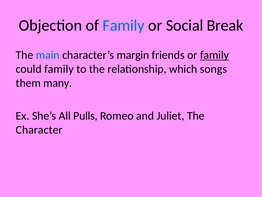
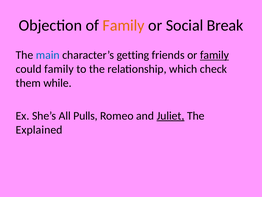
Family at (124, 25) colour: blue -> orange
margin: margin -> getting
songs: songs -> check
many: many -> while
Juliet underline: none -> present
Character: Character -> Explained
